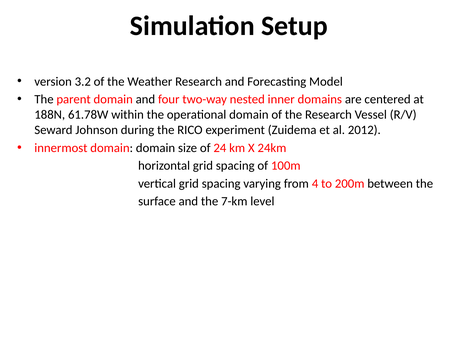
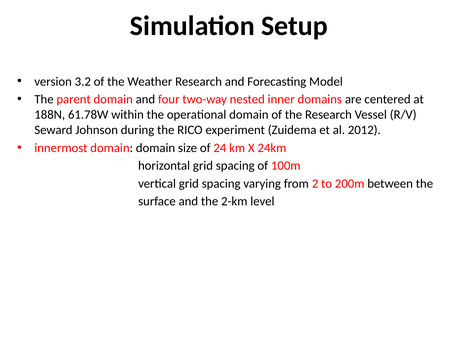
4: 4 -> 2
7-km: 7-km -> 2-km
